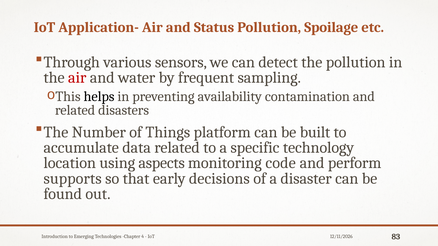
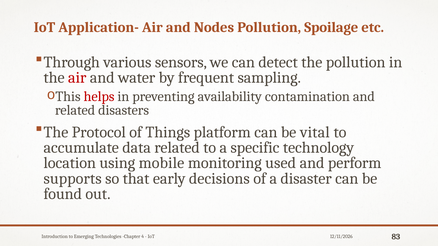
Status: Status -> Nodes
helps colour: black -> red
Number: Number -> Protocol
built: built -> vital
aspects: aspects -> mobile
code: code -> used
